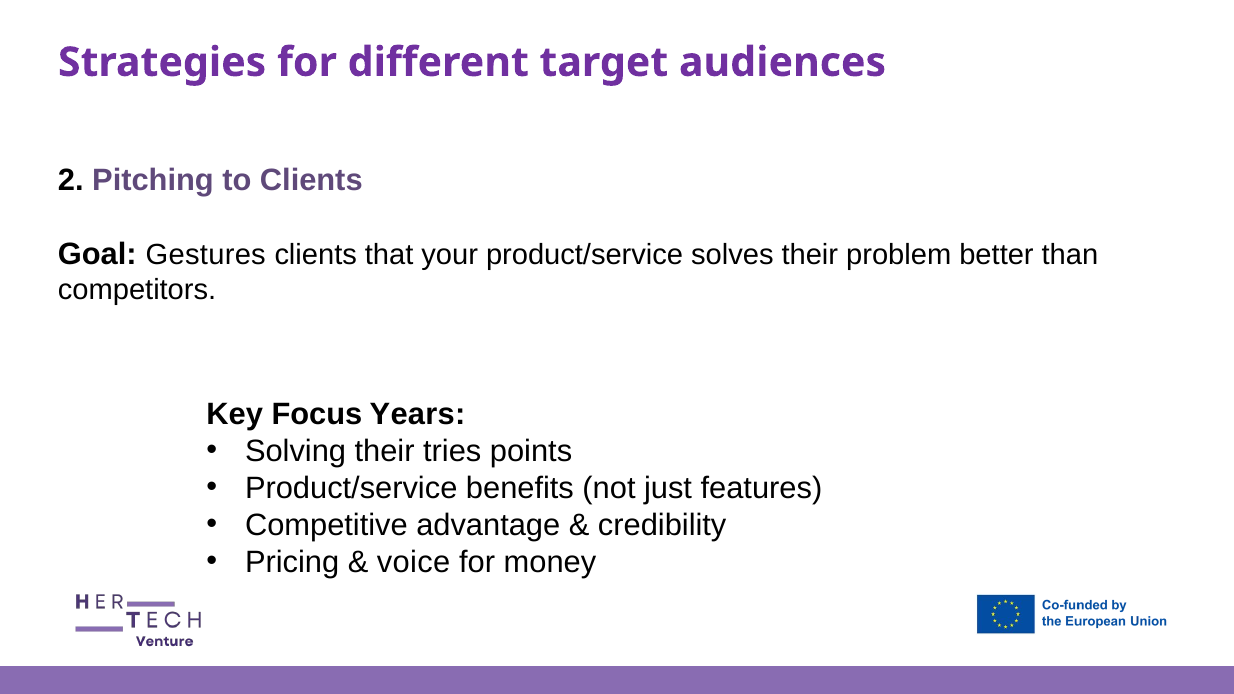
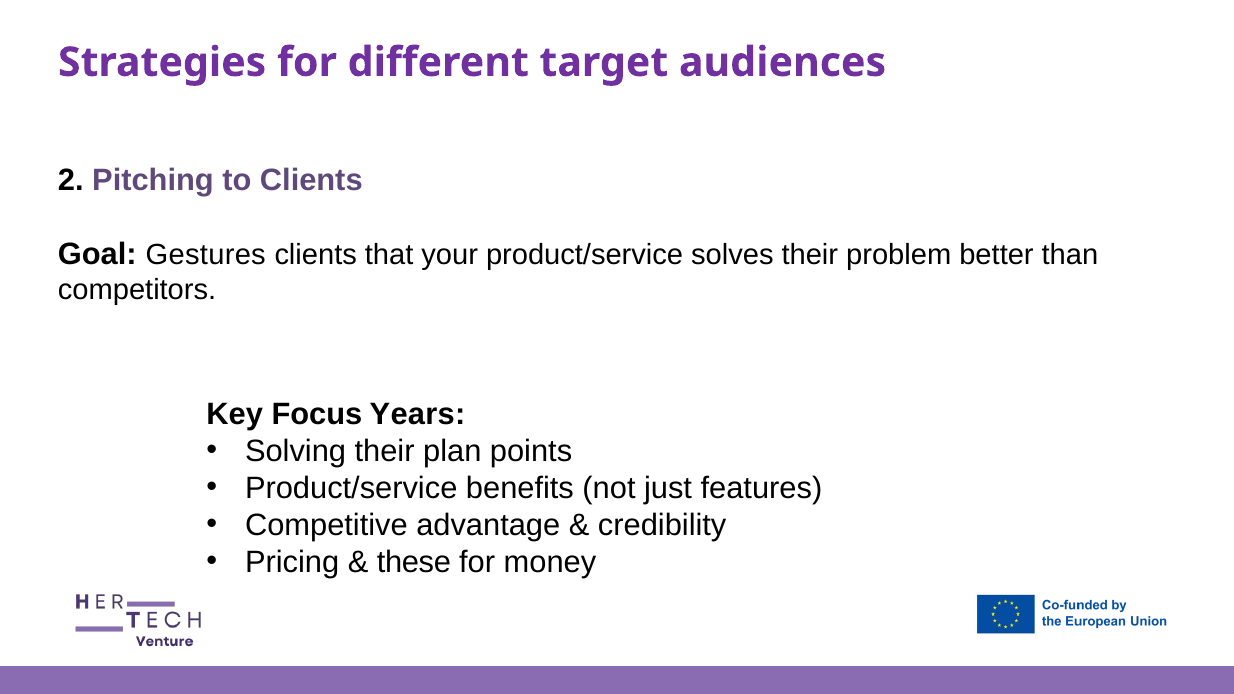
tries: tries -> plan
voice: voice -> these
